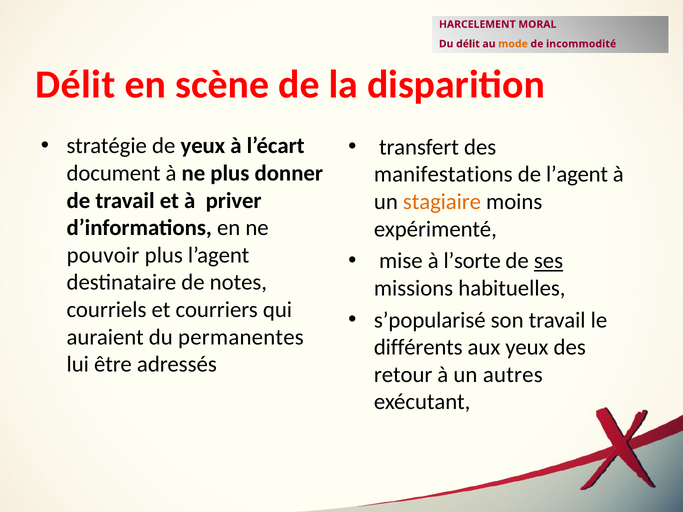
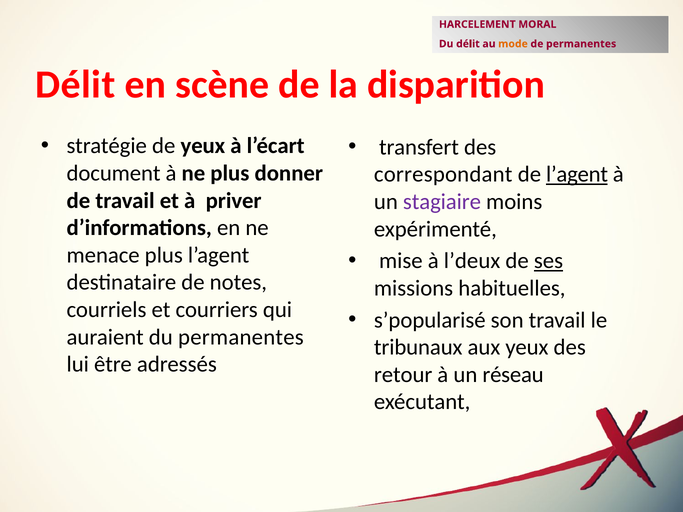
de incommodité: incommodité -> permanentes
manifestations: manifestations -> correspondant
l’agent at (577, 175) underline: none -> present
stagiaire colour: orange -> purple
pouvoir: pouvoir -> menace
l’sorte: l’sorte -> l’deux
différents: différents -> tribunaux
autres: autres -> réseau
